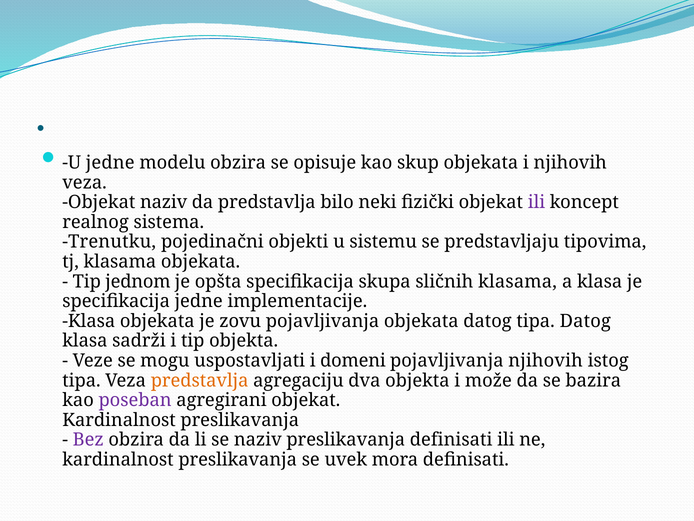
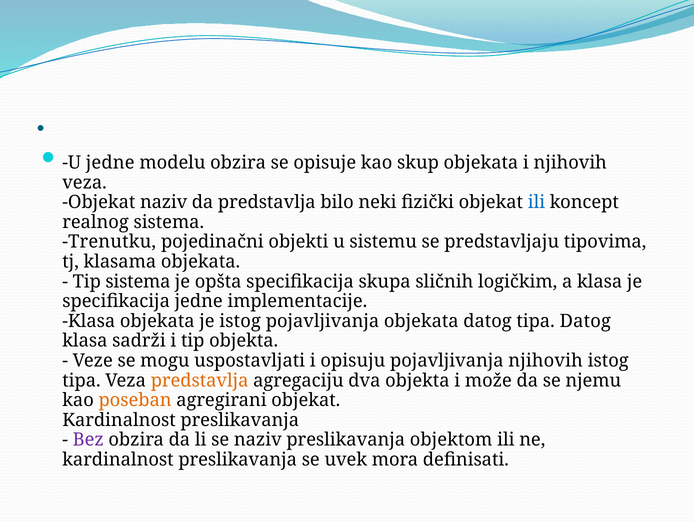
ili at (536, 202) colour: purple -> blue
Tip jednom: jednom -> sistema
sličnih klasama: klasama -> logičkim
je zovu: zovu -> istog
domeni: domeni -> opisuju
bazira: bazira -> njemu
poseban colour: purple -> orange
preslikavanja definisati: definisati -> objektom
